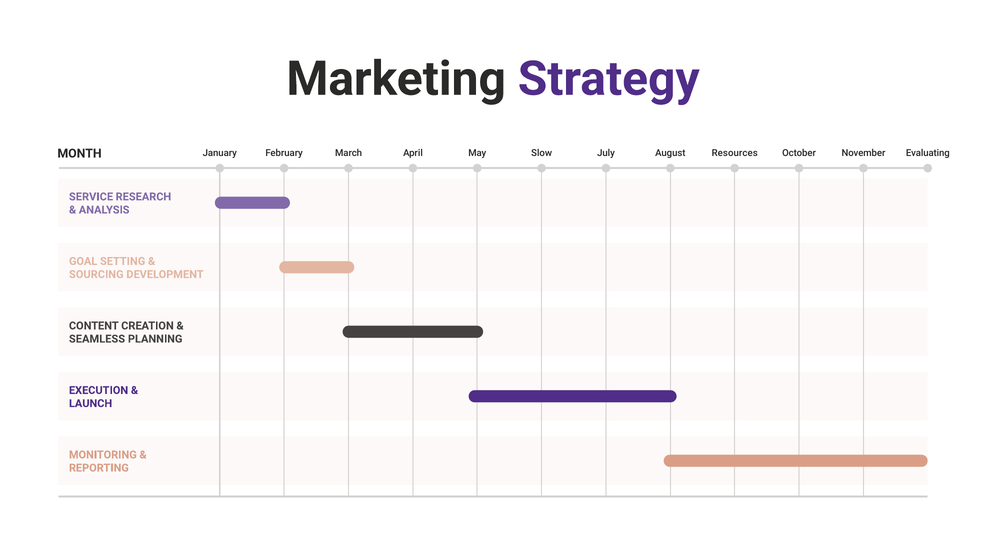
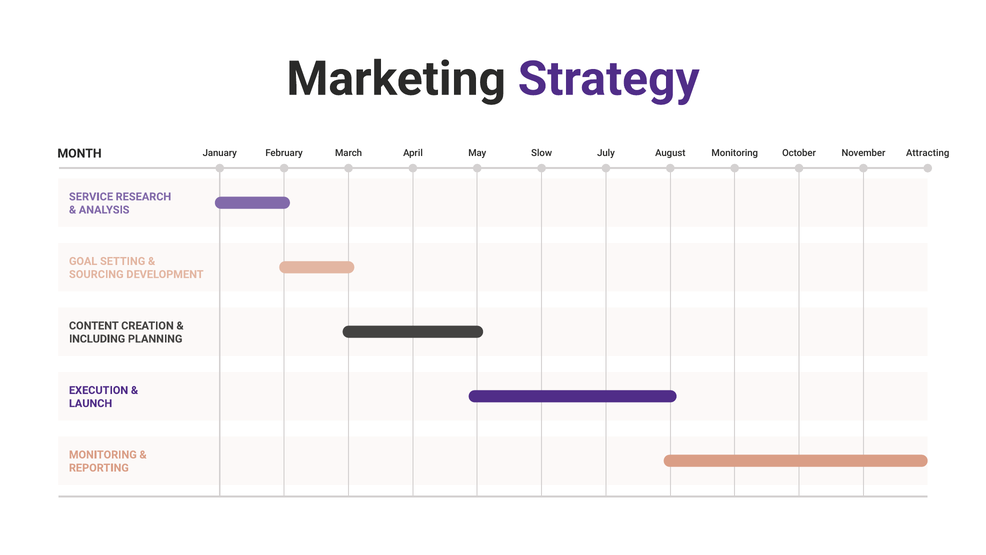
August Resources: Resources -> Monitoring
Evaluating: Evaluating -> Attracting
SEAMLESS: SEAMLESS -> INCLUDING
